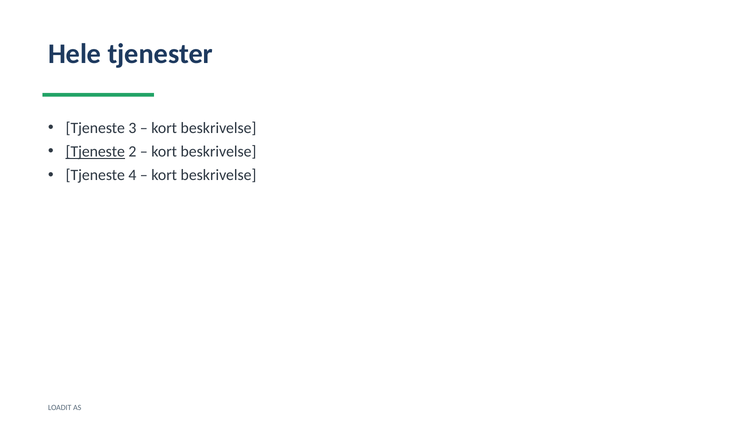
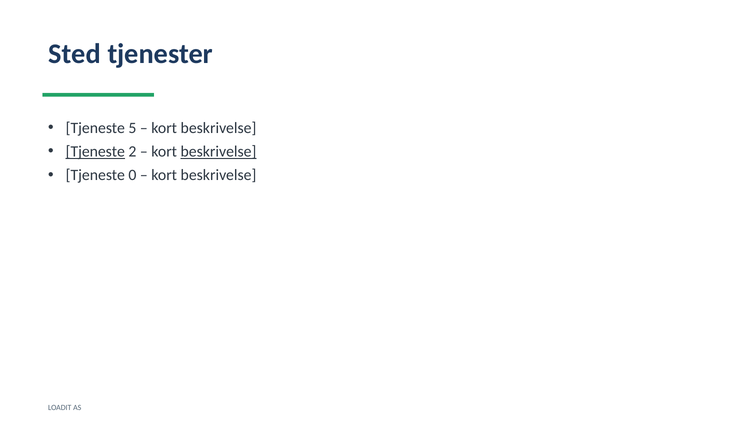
Hele: Hele -> Sted
3: 3 -> 5
beskrivelse at (218, 151) underline: none -> present
4: 4 -> 0
